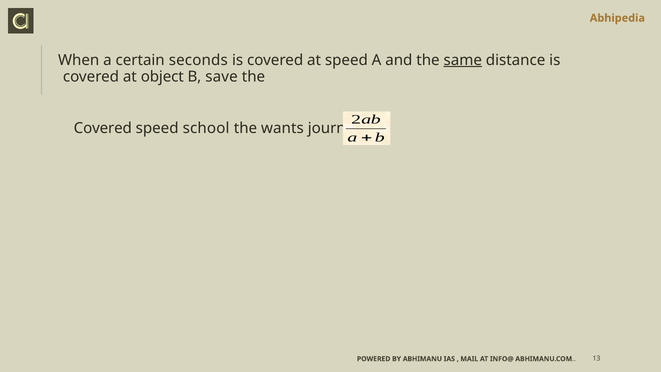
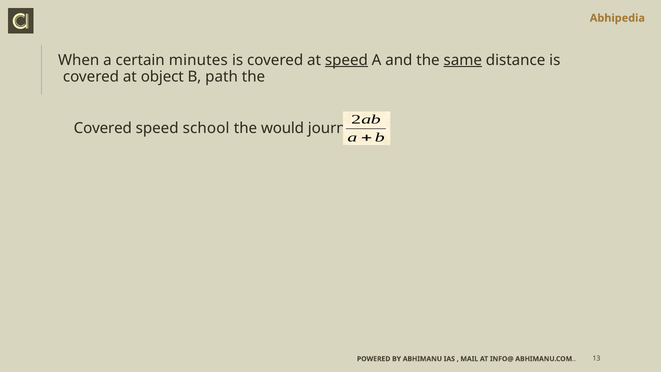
seconds: seconds -> minutes
speed at (346, 60) underline: none -> present
save: save -> path
wants: wants -> would
